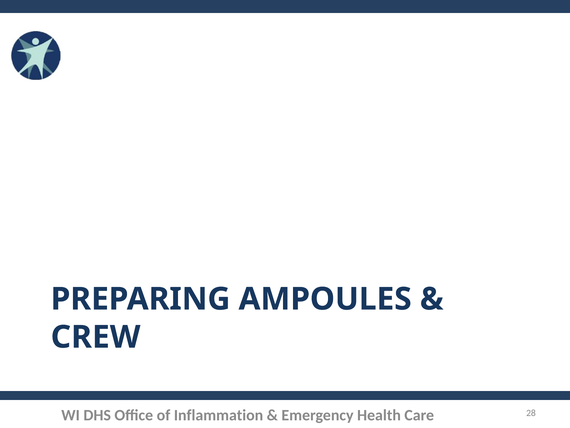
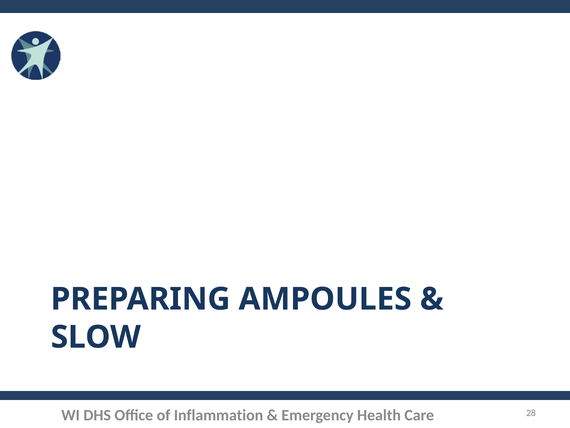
CREW: CREW -> SLOW
